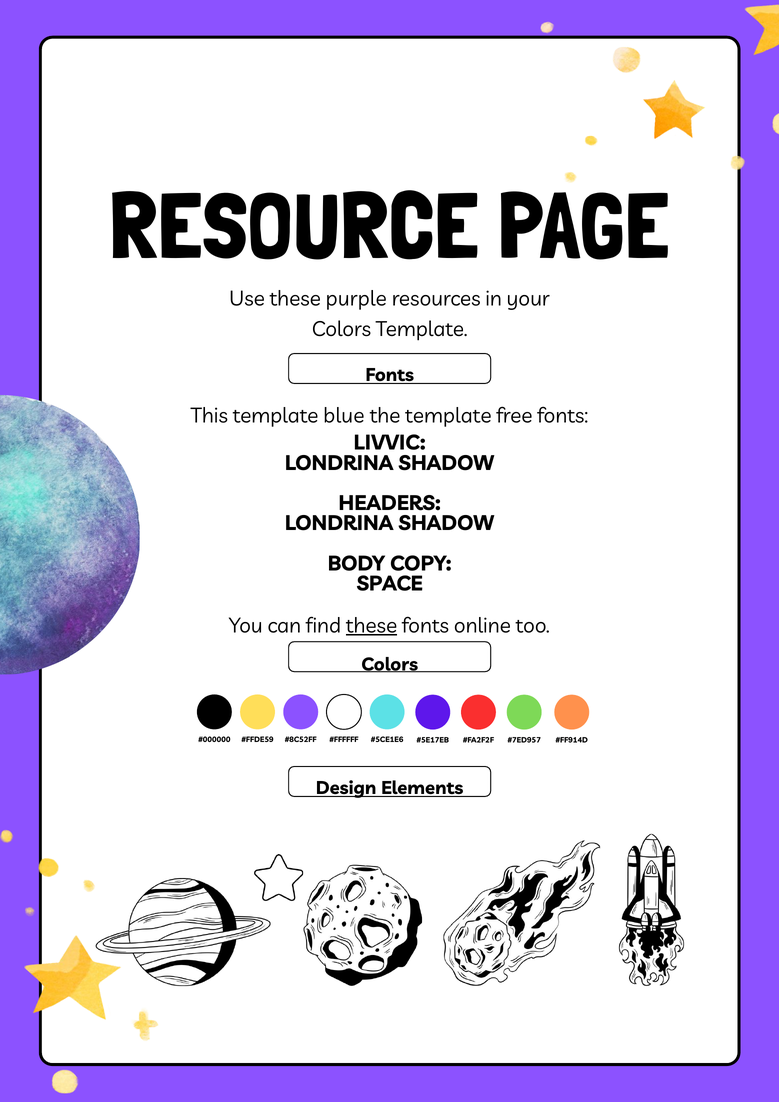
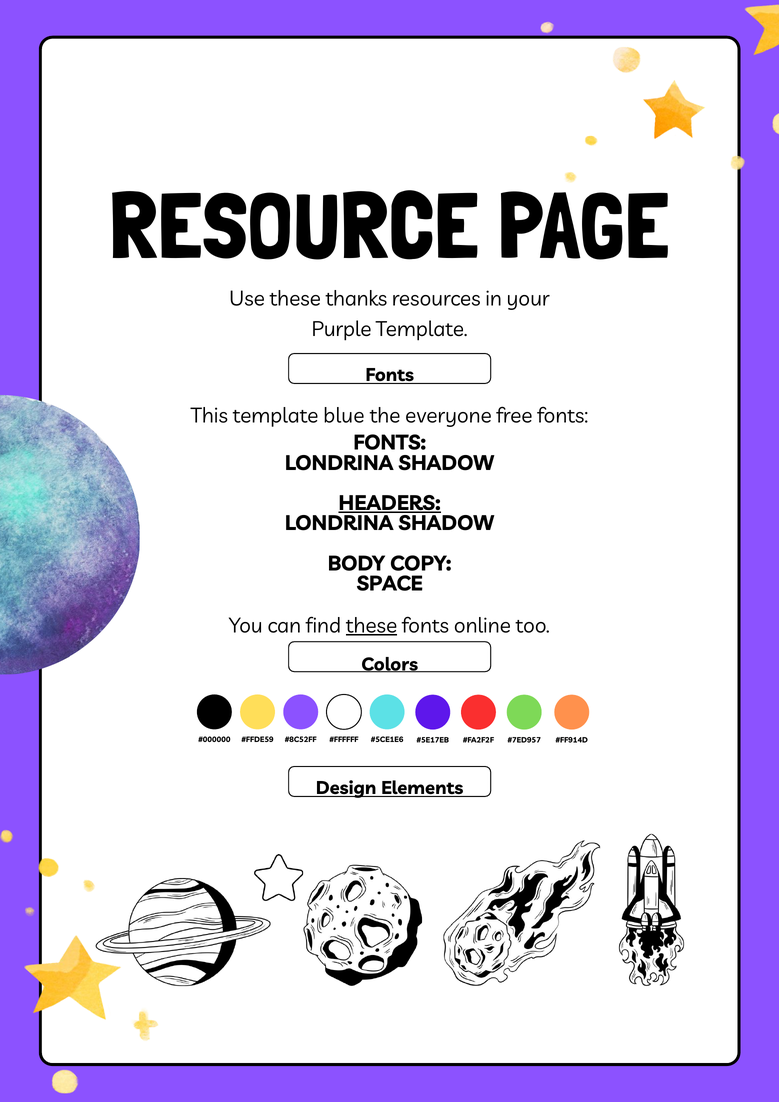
purple: purple -> thanks
Colors at (342, 330): Colors -> Purple
the template: template -> everyone
LIVVIC at (390, 443): LIVVIC -> FONTS
HEADERS underline: none -> present
